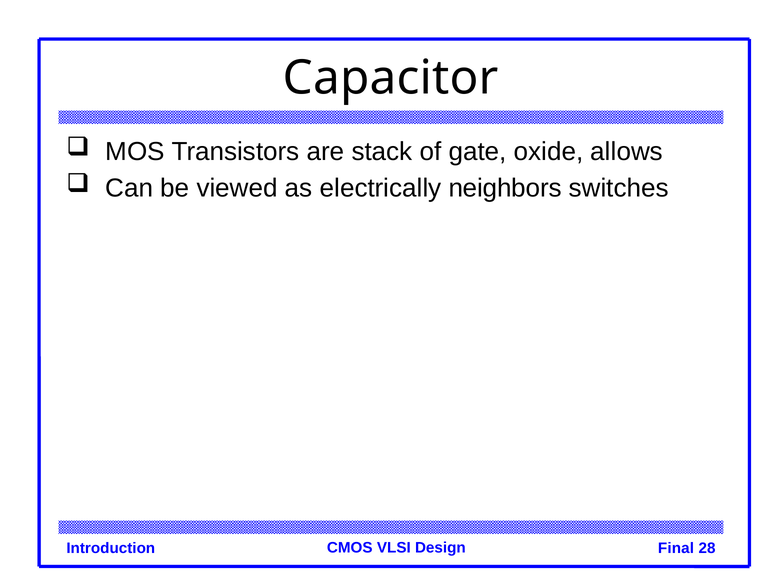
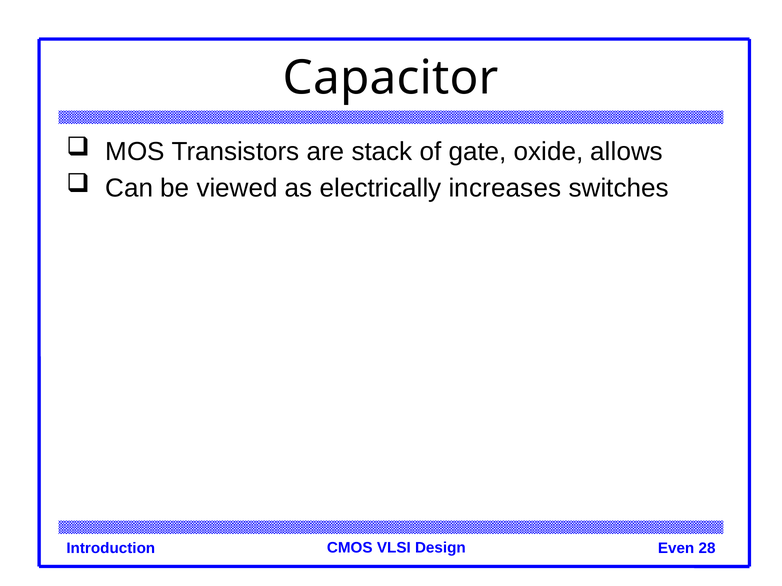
neighbors: neighbors -> increases
Final: Final -> Even
